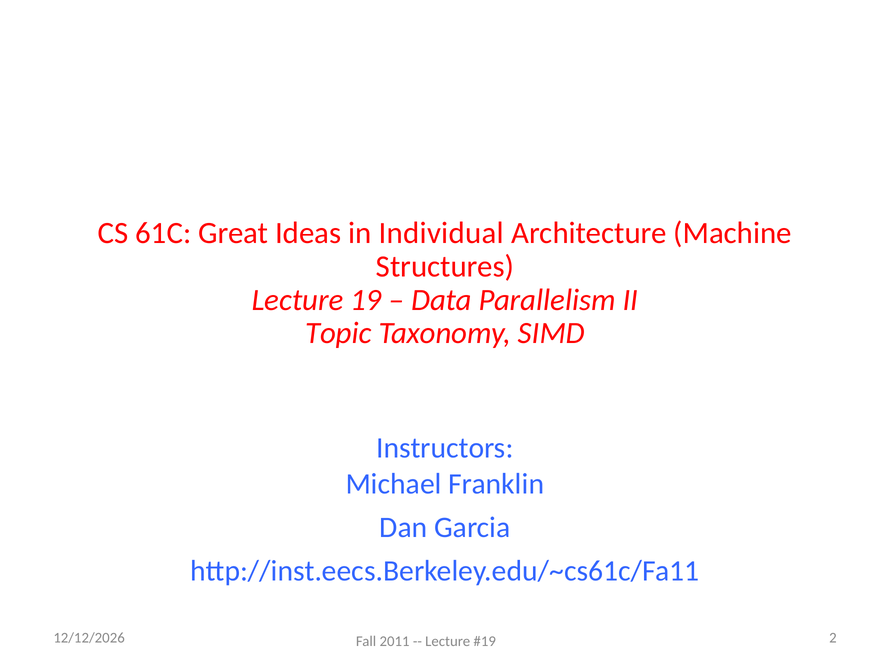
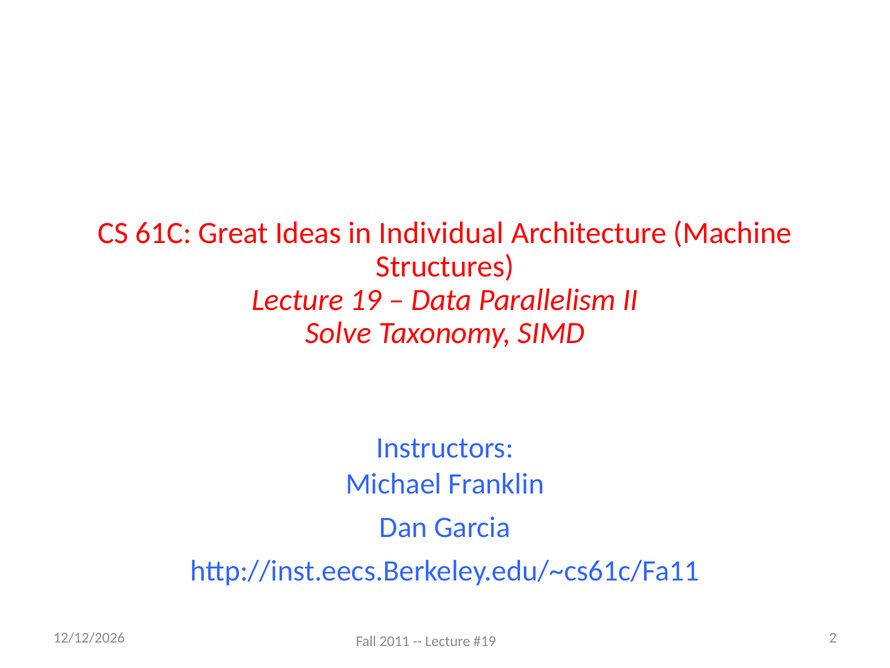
Topic: Topic -> Solve
